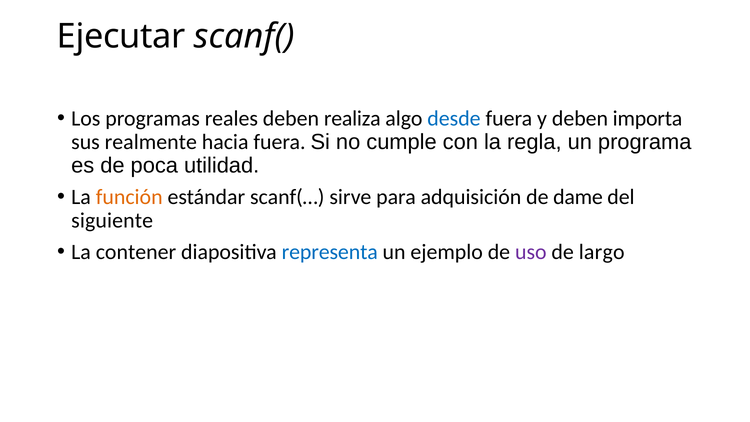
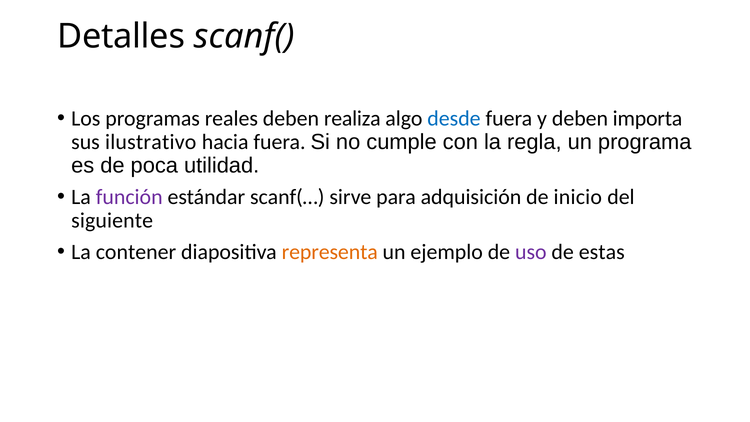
Ejecutar: Ejecutar -> Detalles
realmente: realmente -> ilustrativo
función colour: orange -> purple
dame: dame -> inicio
representa colour: blue -> orange
largo: largo -> estas
